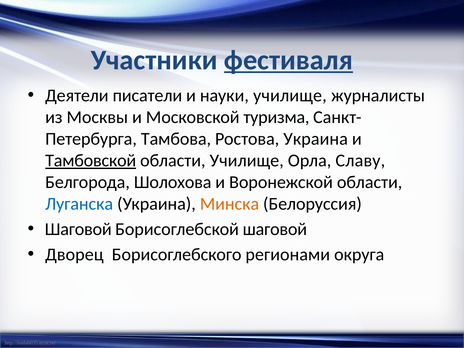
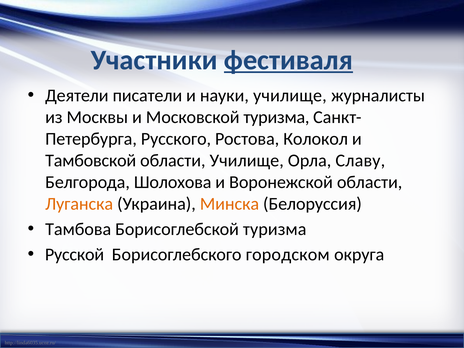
Тамбова: Тамбова -> Русского
Ростова Украина: Украина -> Колокол
Тамбовской underline: present -> none
Луганска colour: blue -> orange
Шаговой at (78, 229): Шаговой -> Тамбова
Борисоглебской шаговой: шаговой -> туризма
Дворец: Дворец -> Русской
регионами: регионами -> городском
